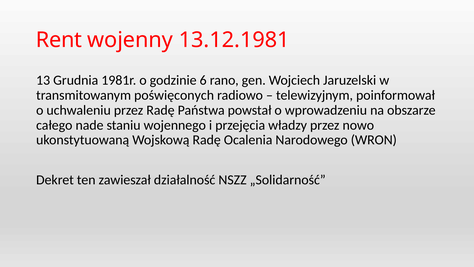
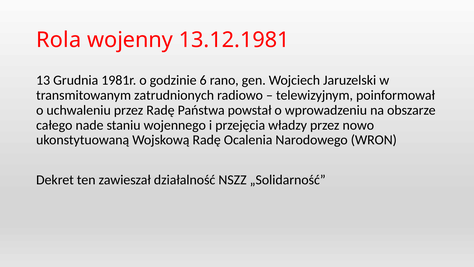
Rent: Rent -> Rola
poświęconych: poświęconych -> zatrudnionych
